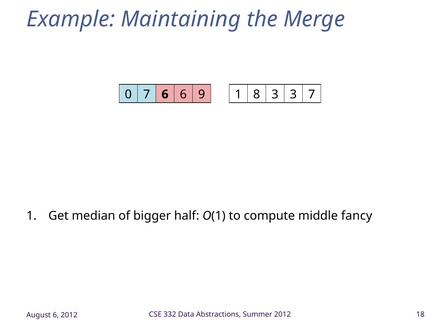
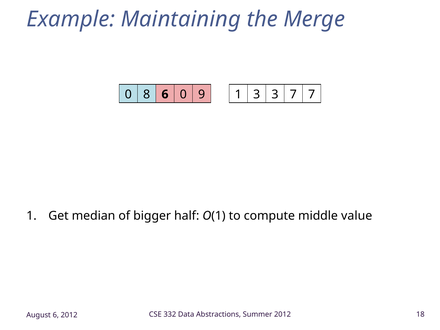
0 7: 7 -> 8
6 6: 6 -> 0
1 8: 8 -> 3
3 3: 3 -> 7
fancy: fancy -> value
